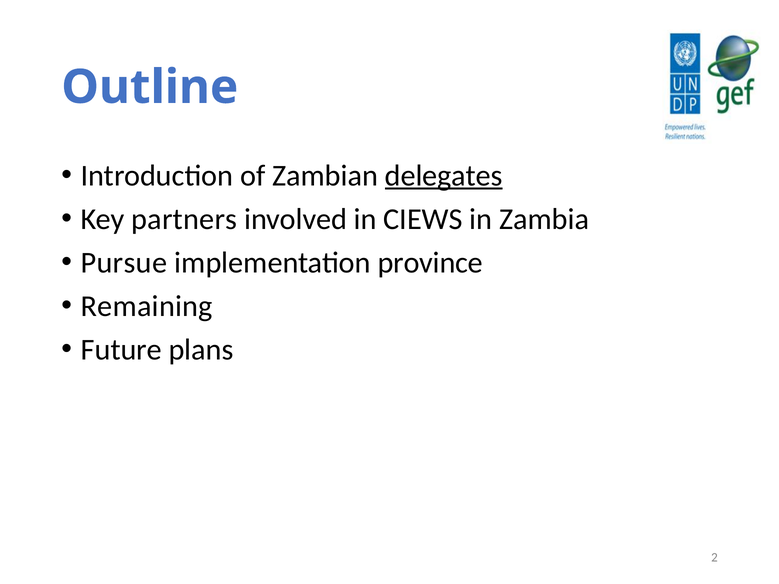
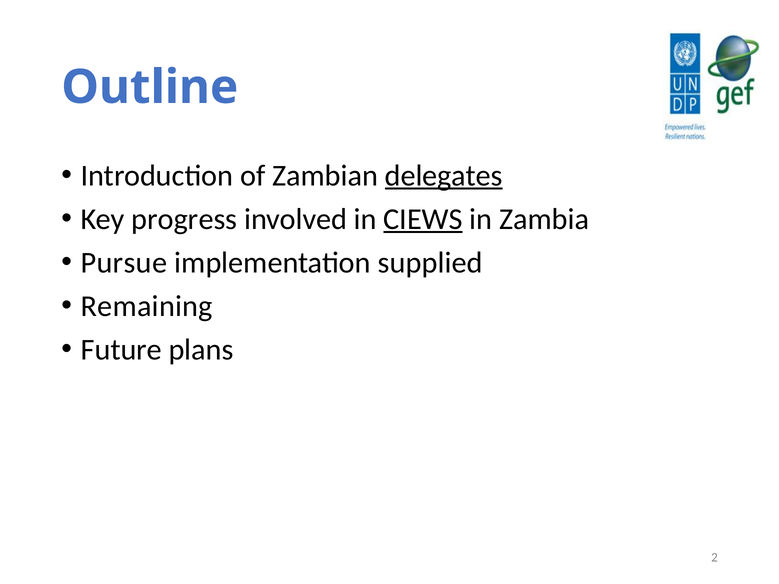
partners: partners -> progress
CIEWS underline: none -> present
province: province -> supplied
